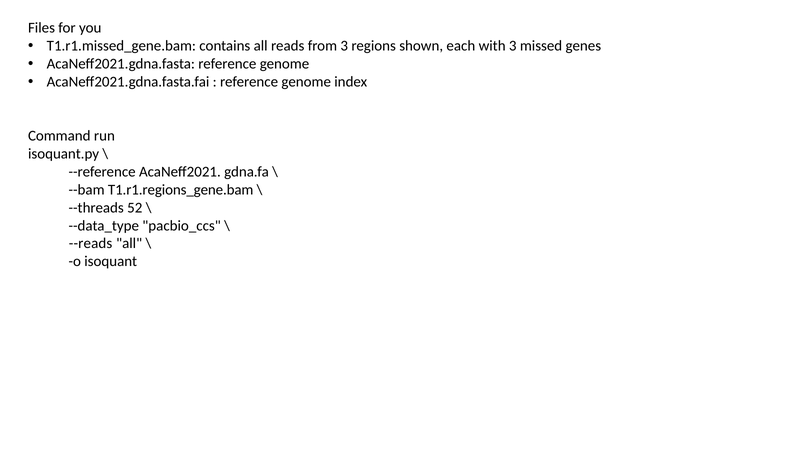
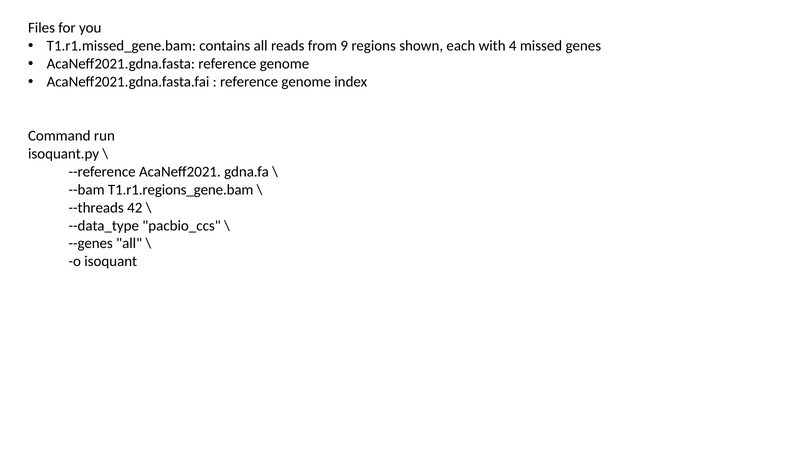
from 3: 3 -> 9
with 3: 3 -> 4
52: 52 -> 42
--reads: --reads -> --genes
